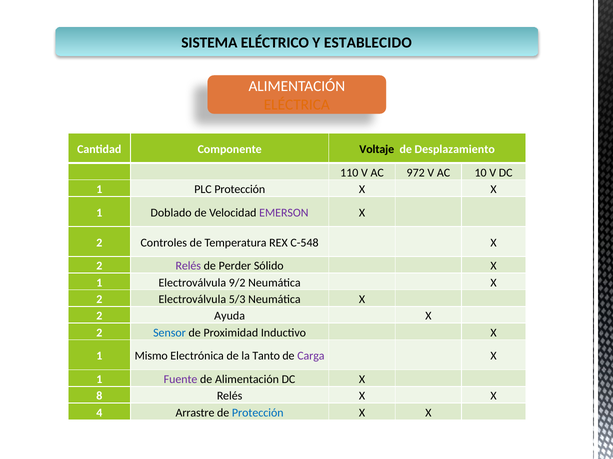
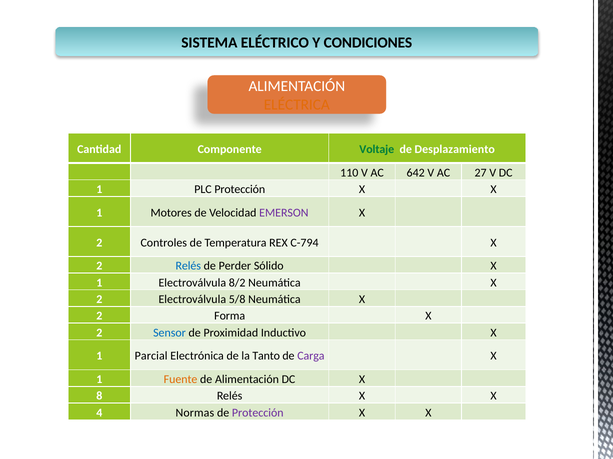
ESTABLECIDO: ESTABLECIDO -> CONDICIONES
Voltaje colour: black -> green
972: 972 -> 642
10: 10 -> 27
Doblado: Doblado -> Motores
C-548: C-548 -> C-794
Relés at (188, 266) colour: purple -> blue
9/2: 9/2 -> 8/2
5/3: 5/3 -> 5/8
Ayuda: Ayuda -> Forma
Mismo: Mismo -> Parcial
Fuente colour: purple -> orange
Arrastre: Arrastre -> Normas
Protección at (258, 413) colour: blue -> purple
